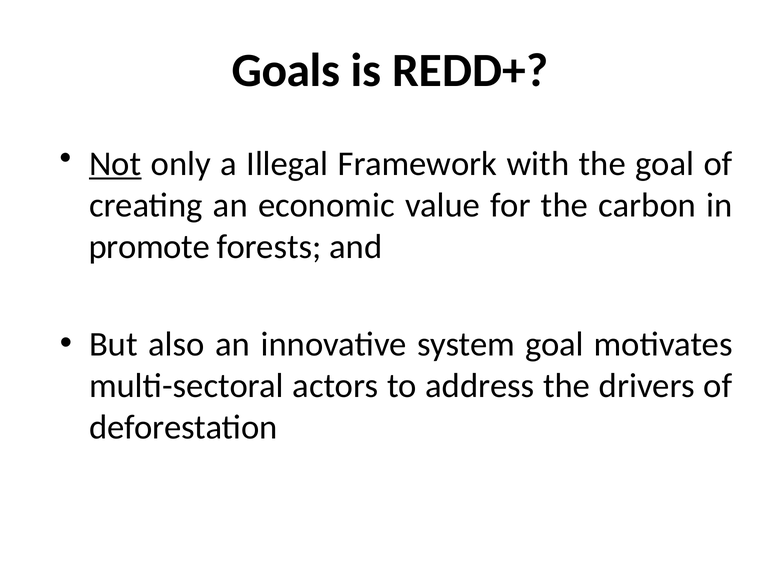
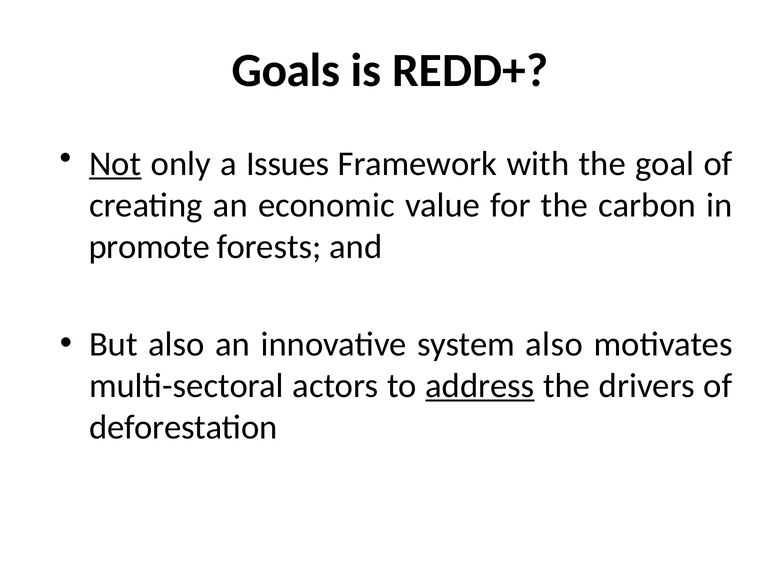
Illegal: Illegal -> Issues
system goal: goal -> also
address underline: none -> present
